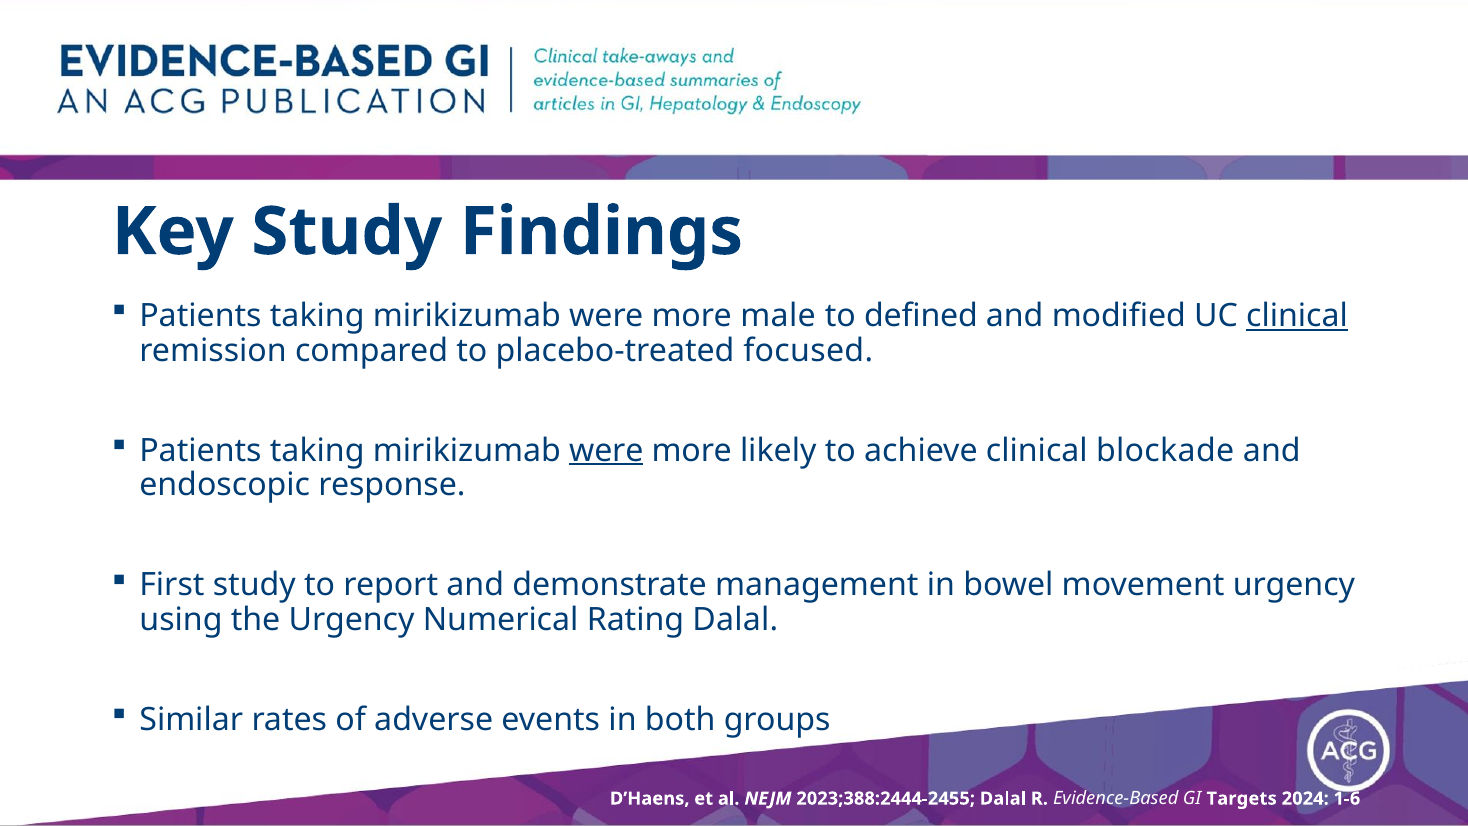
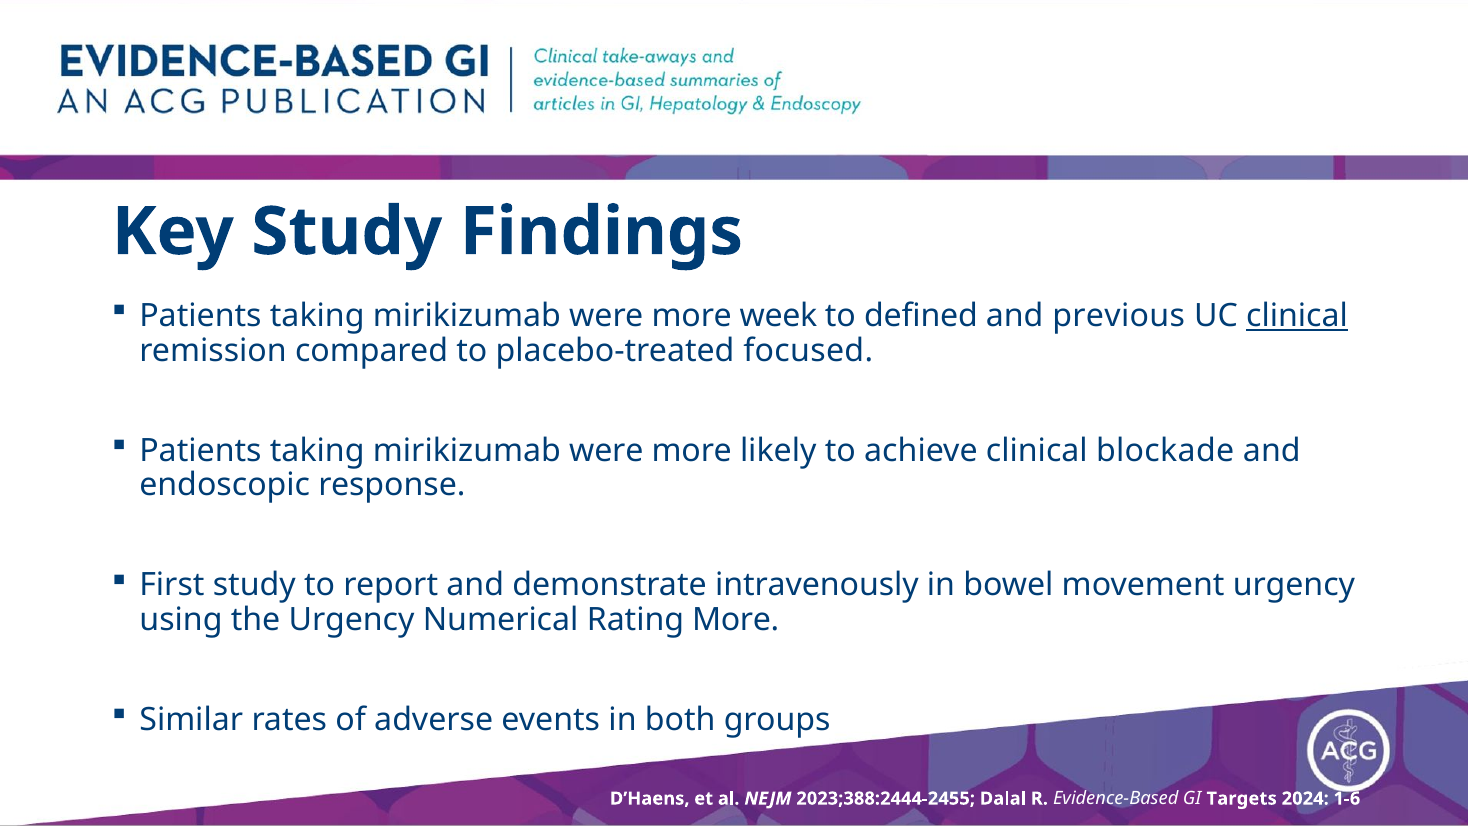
male: male -> week
modified: modified -> previous
were at (606, 450) underline: present -> none
management: management -> intravenously
Rating Dalal: Dalal -> More
